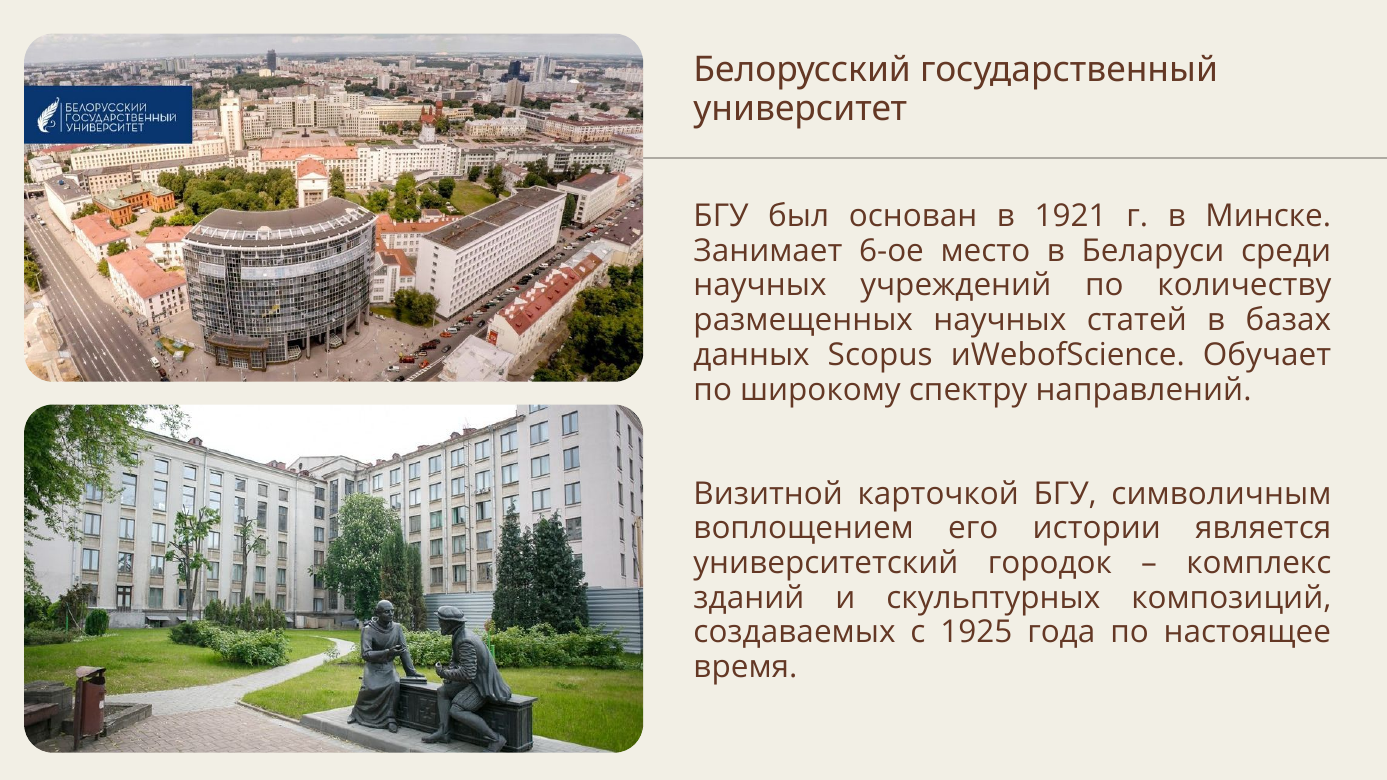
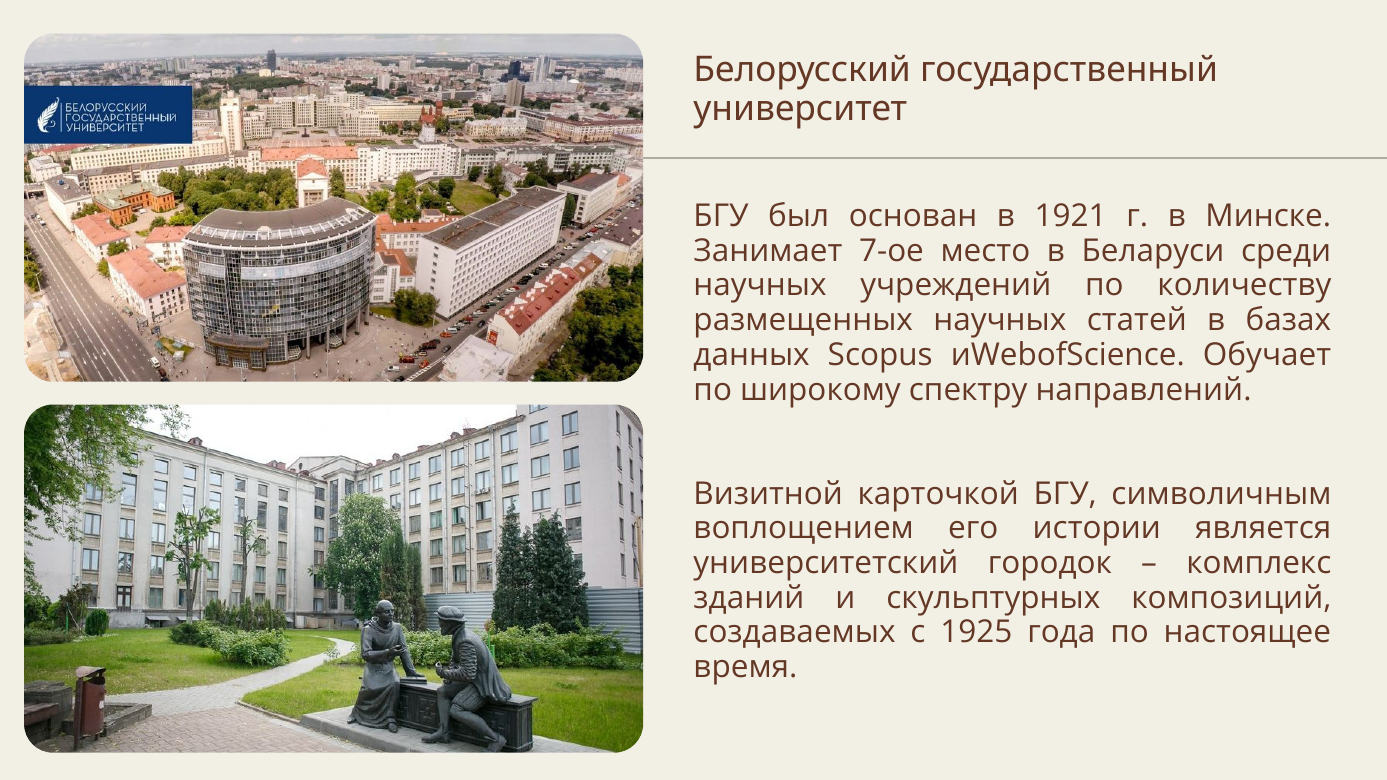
6-ое: 6-ое -> 7-ое
